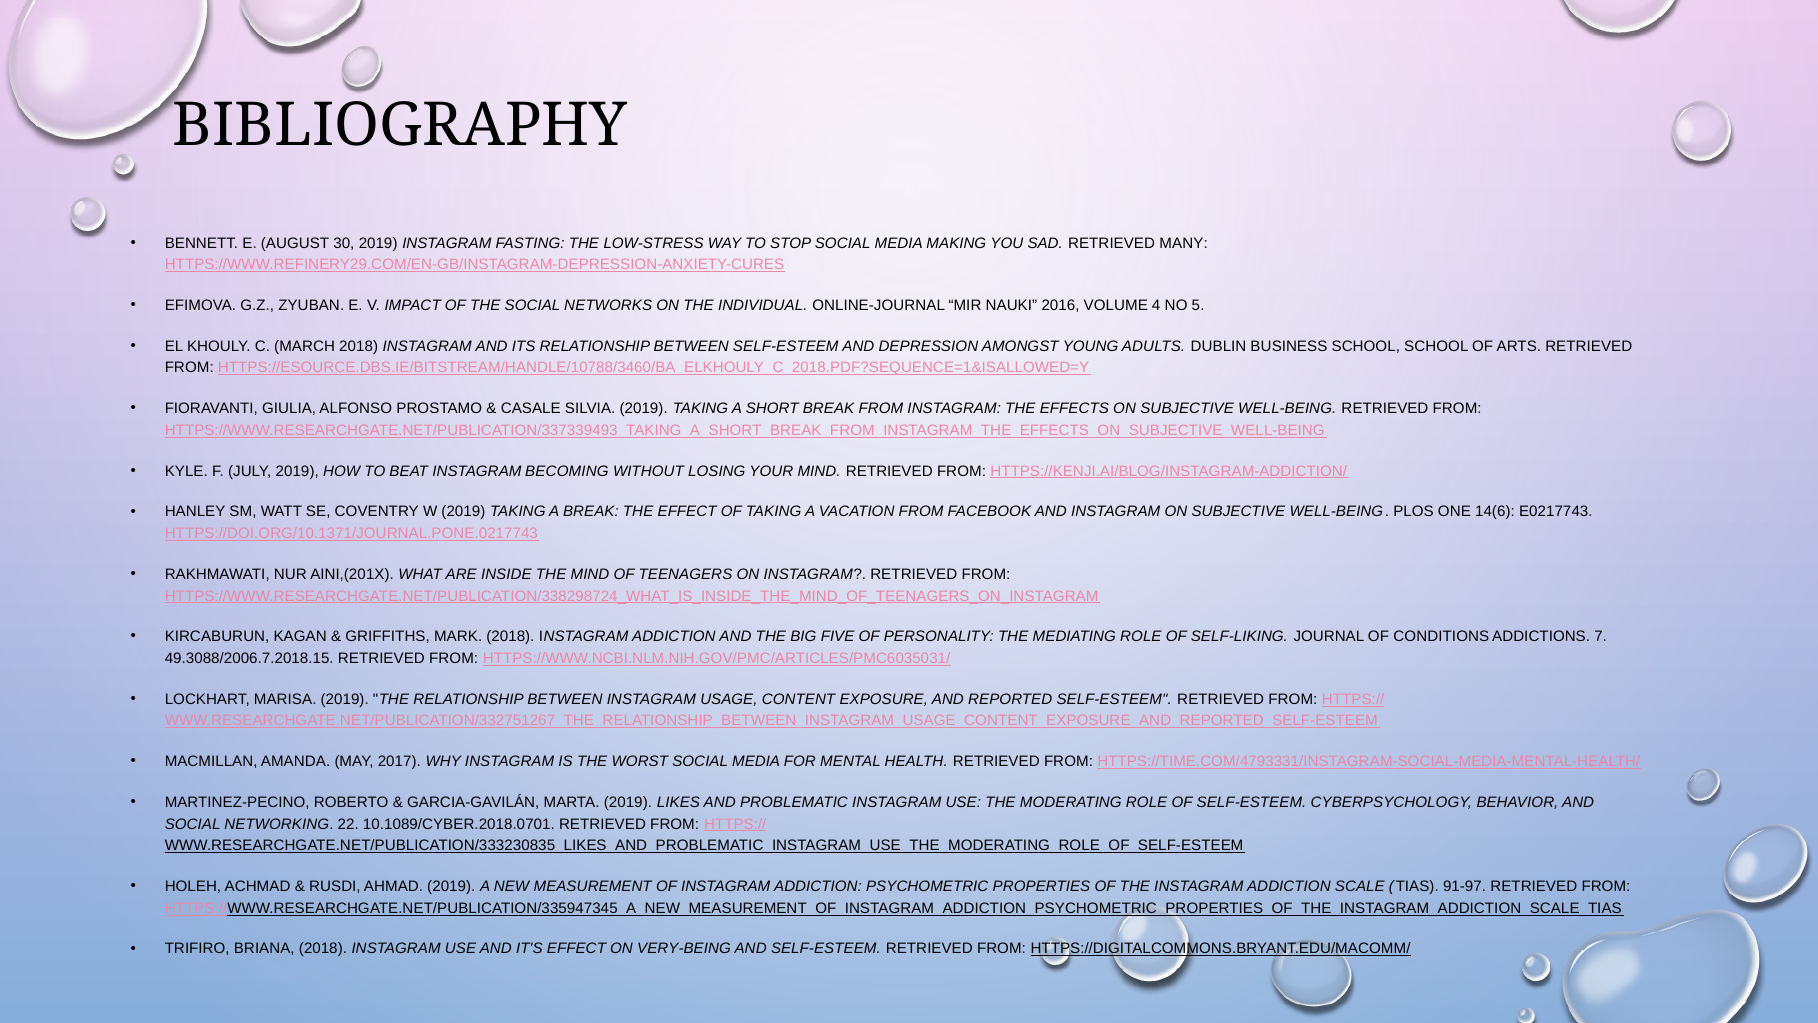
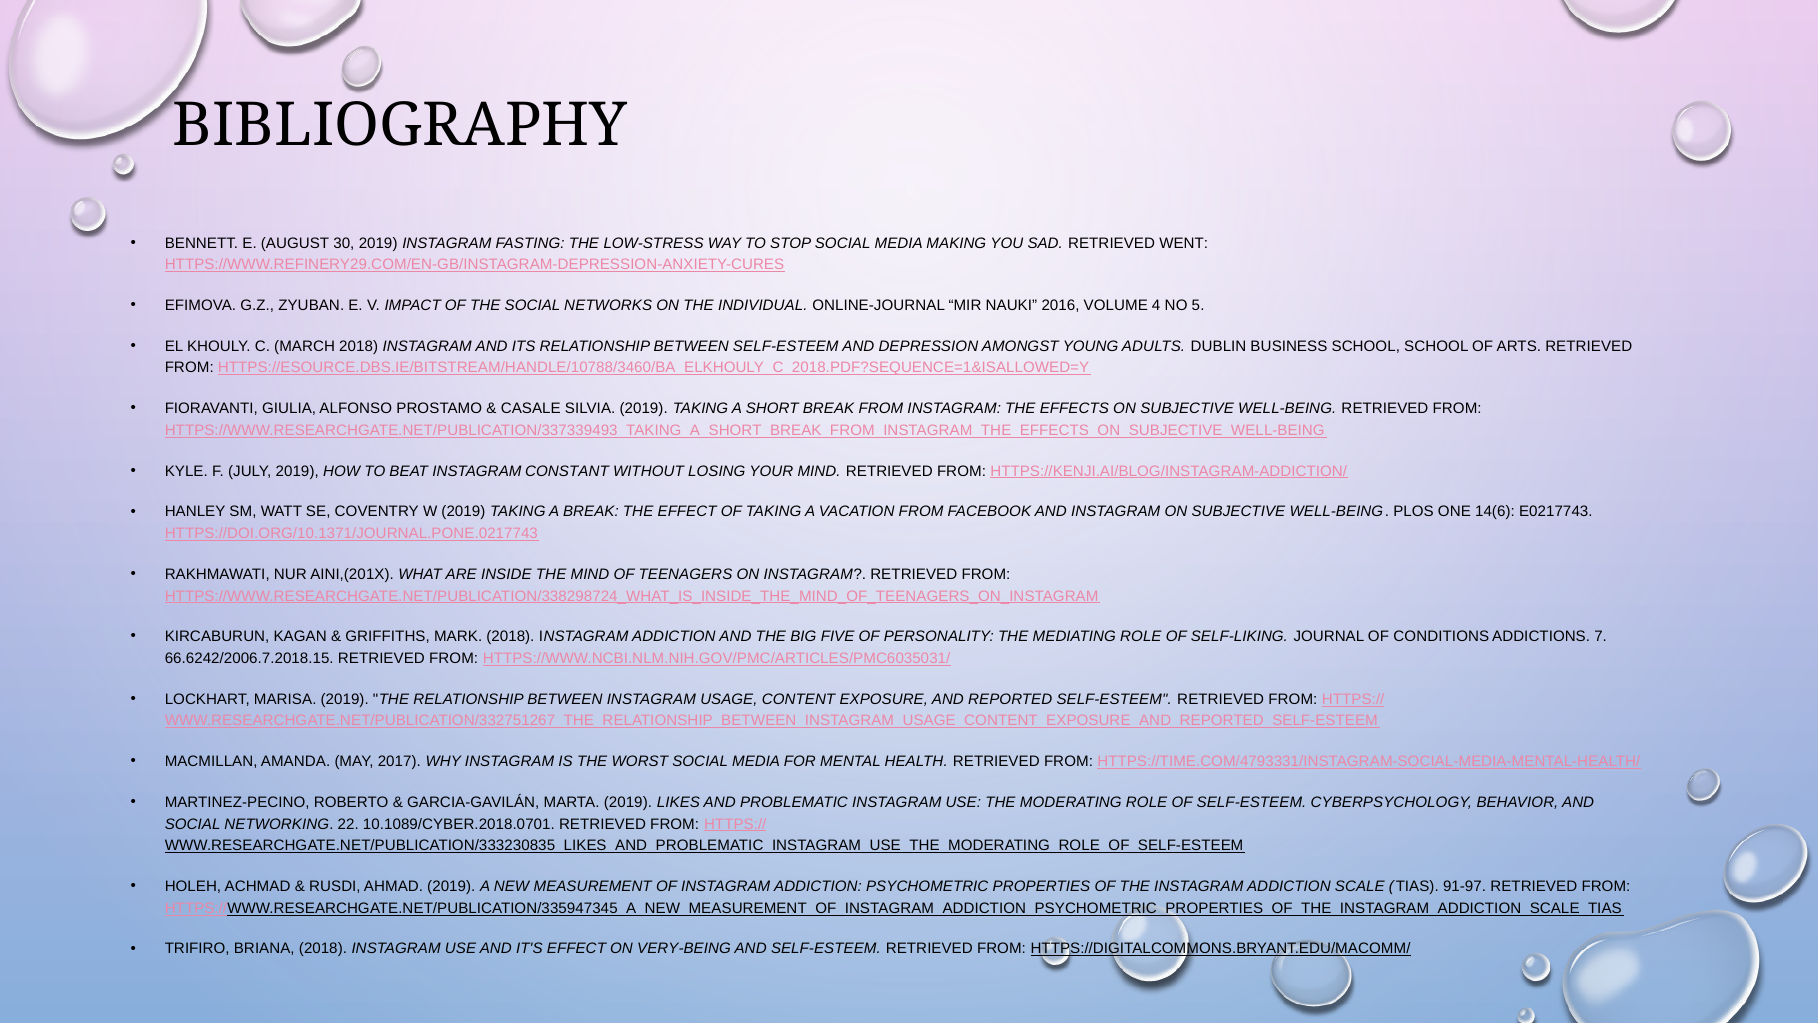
MANY: MANY -> WENT
BECOMING: BECOMING -> CONSTANT
49.3088/2006.7.2018.15: 49.3088/2006.7.2018.15 -> 66.6242/2006.7.2018.15
